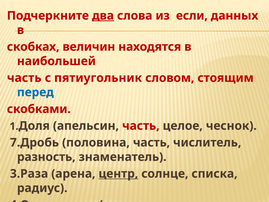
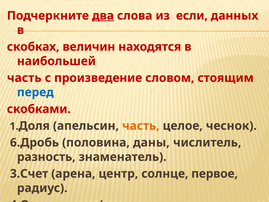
пятиугольник: пятиугольник -> произведение
часть at (141, 126) colour: red -> orange
7.Дробь: 7.Дробь -> 6.Дробь
половина часть: часть -> даны
3.Раза: 3.Раза -> 3.Счет
центр at (118, 173) underline: present -> none
списка: списка -> первое
